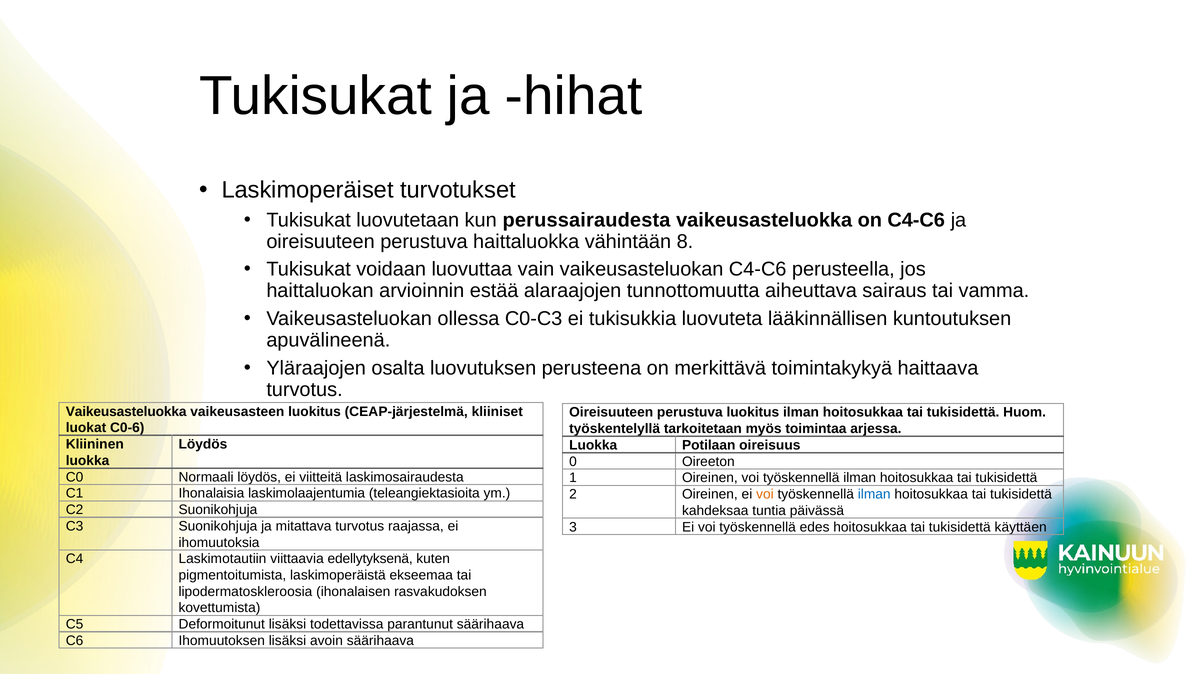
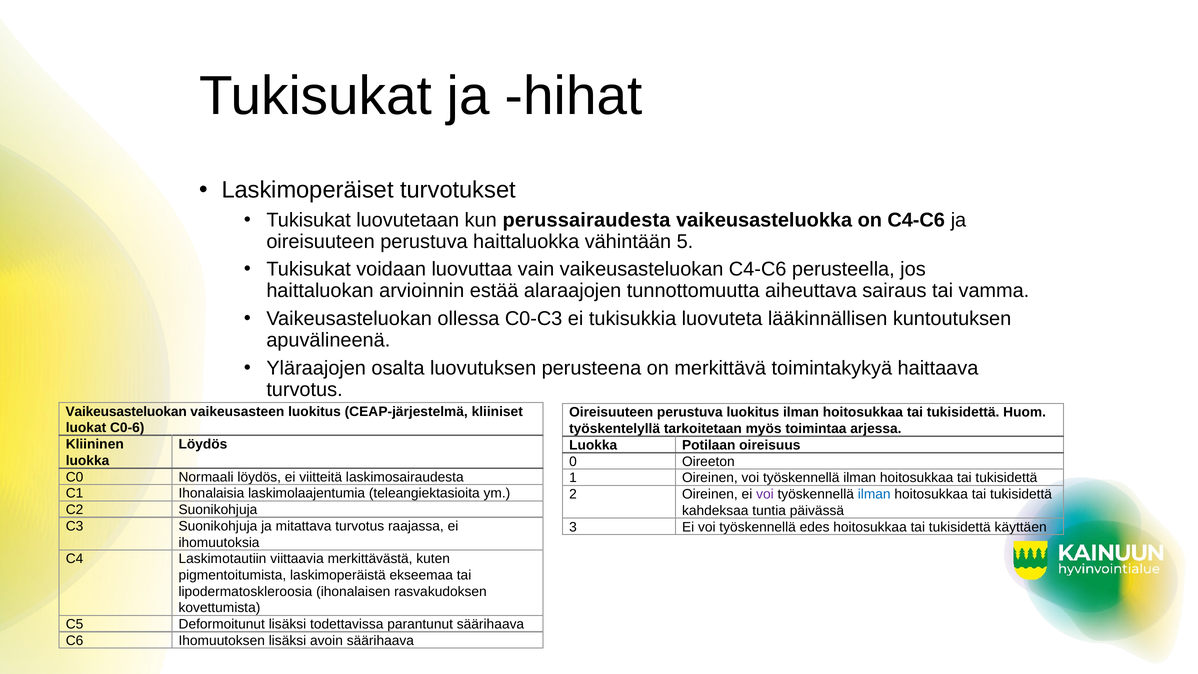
8: 8 -> 5
Vaikeusasteluokka at (126, 412): Vaikeusasteluokka -> Vaikeusasteluokan
voi at (765, 494) colour: orange -> purple
edellytyksenä: edellytyksenä -> merkittävästä
